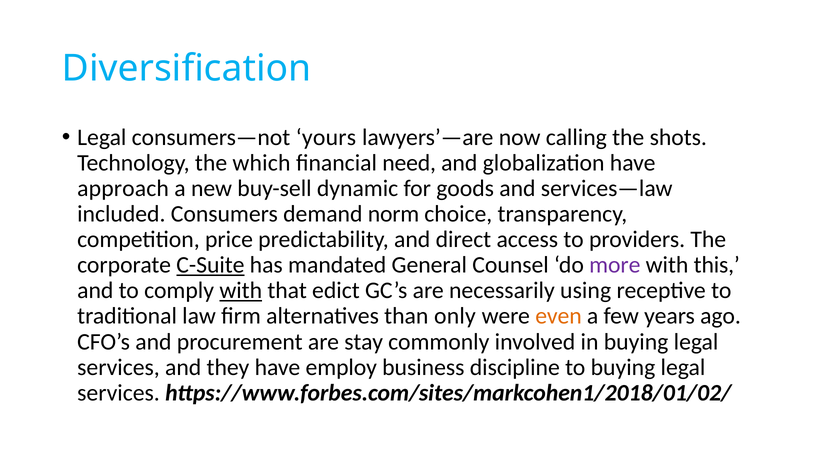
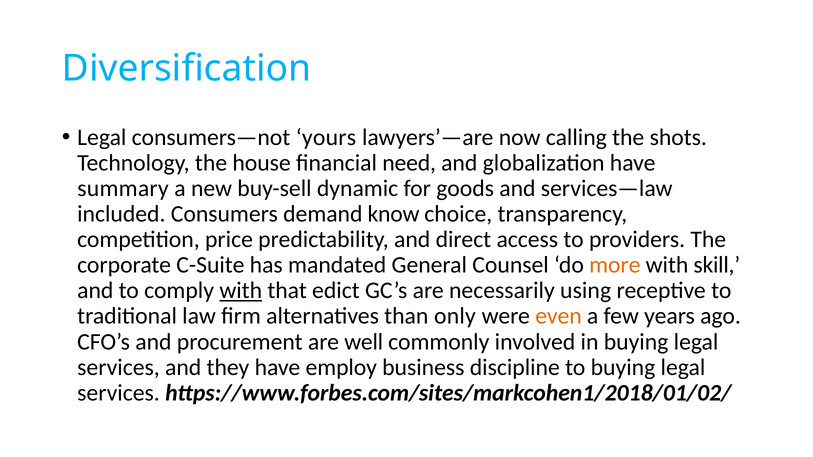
which: which -> house
approach: approach -> summary
norm: norm -> know
C-Suite underline: present -> none
more colour: purple -> orange
this: this -> skill
stay: stay -> well
